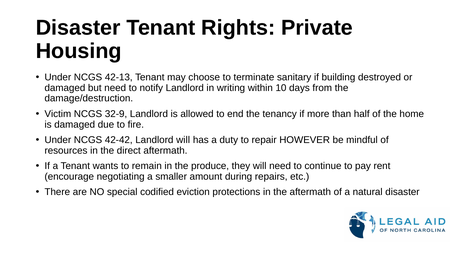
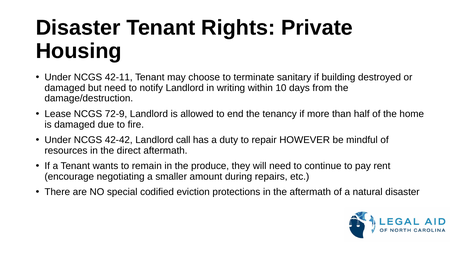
42-13: 42-13 -> 42-11
Victim: Victim -> Lease
32-9: 32-9 -> 72-9
Landlord will: will -> call
